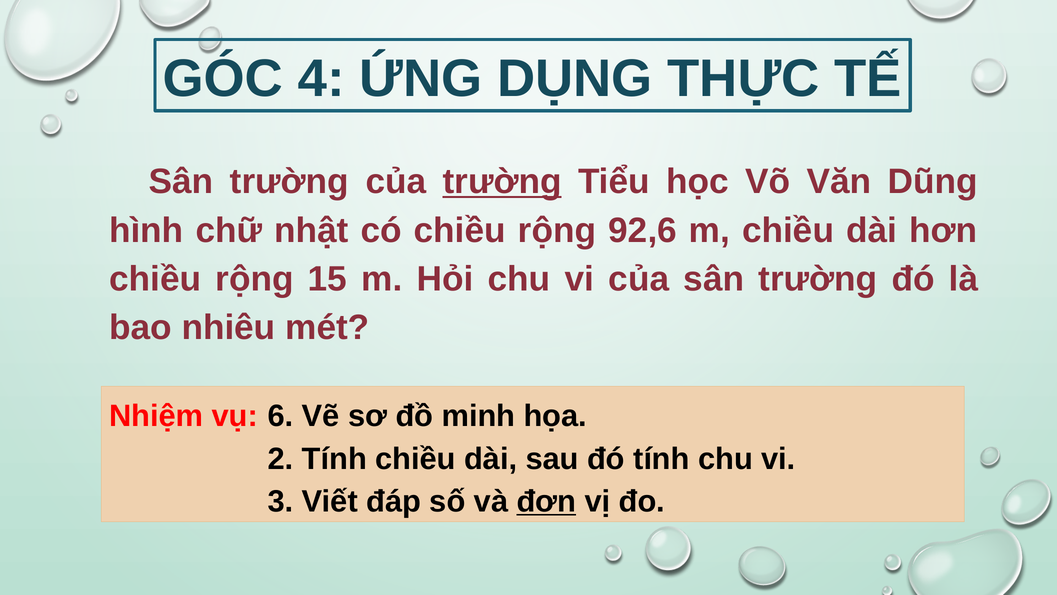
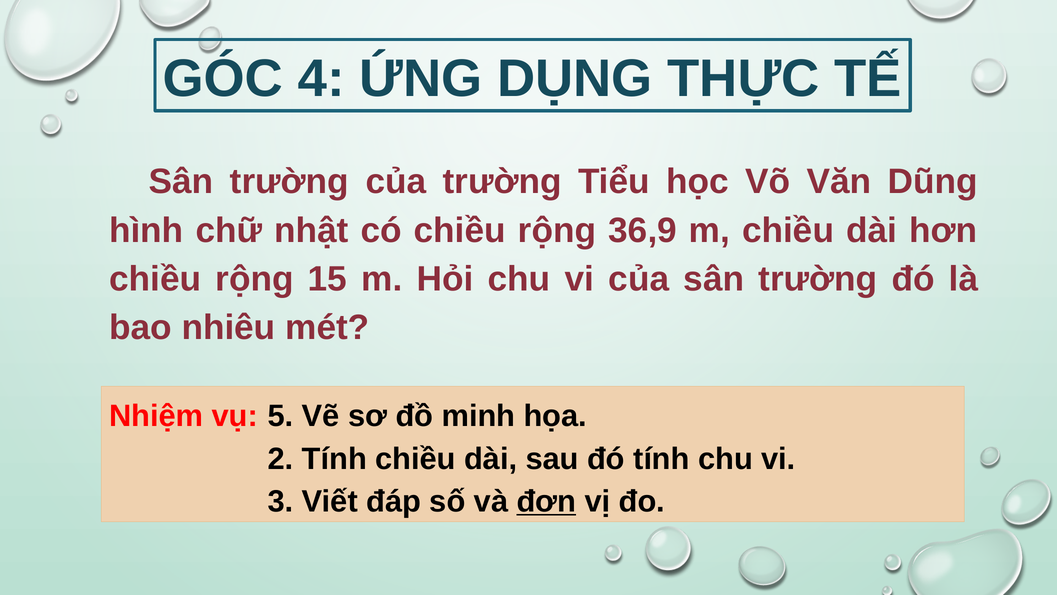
trường at (502, 182) underline: present -> none
92,6: 92,6 -> 36,9
6: 6 -> 5
